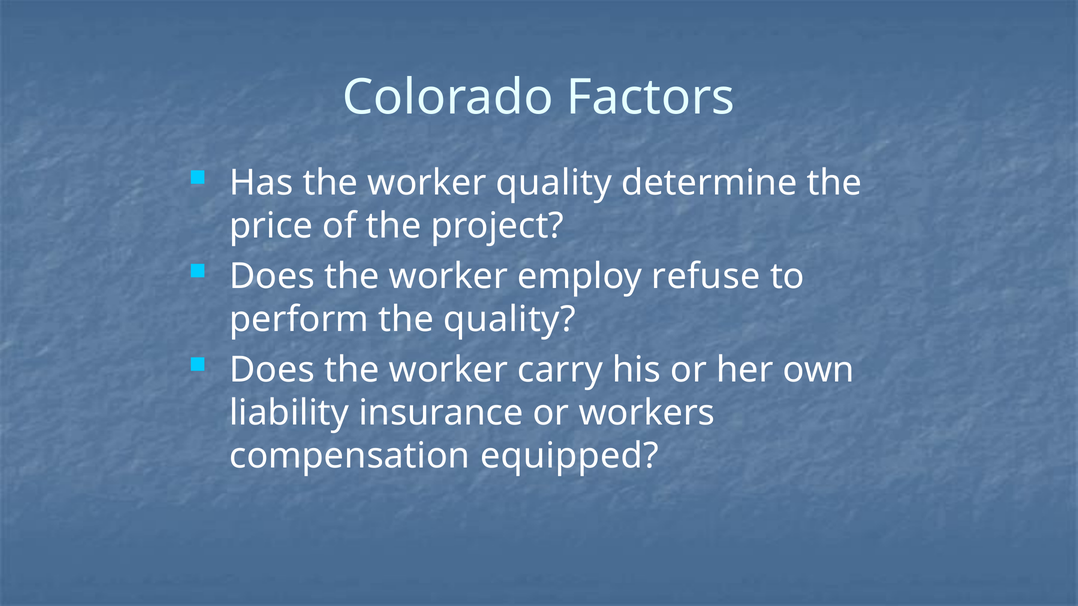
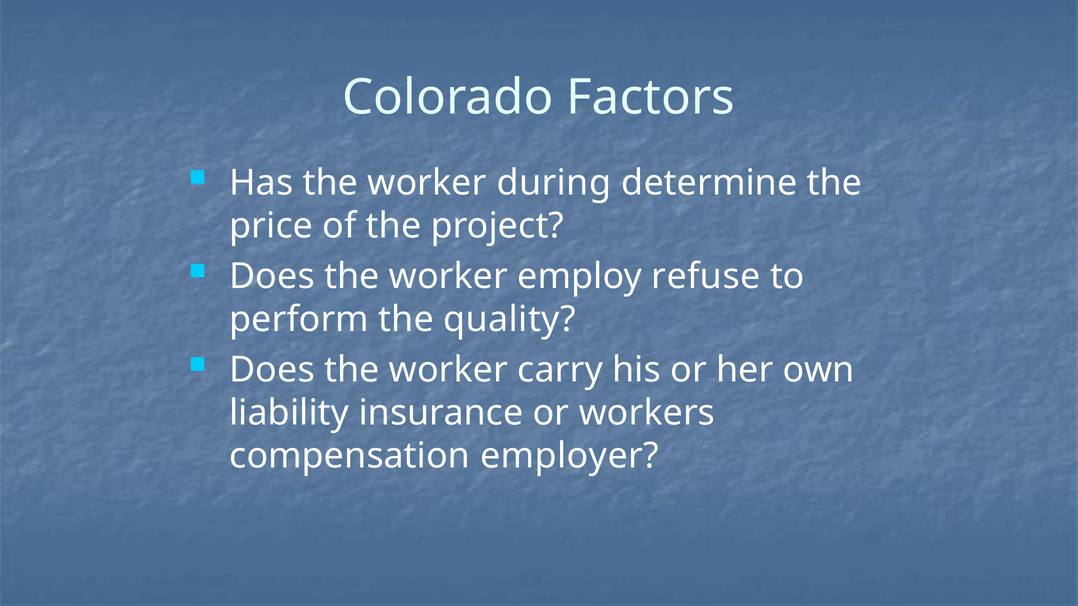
worker quality: quality -> during
equipped: equipped -> employer
